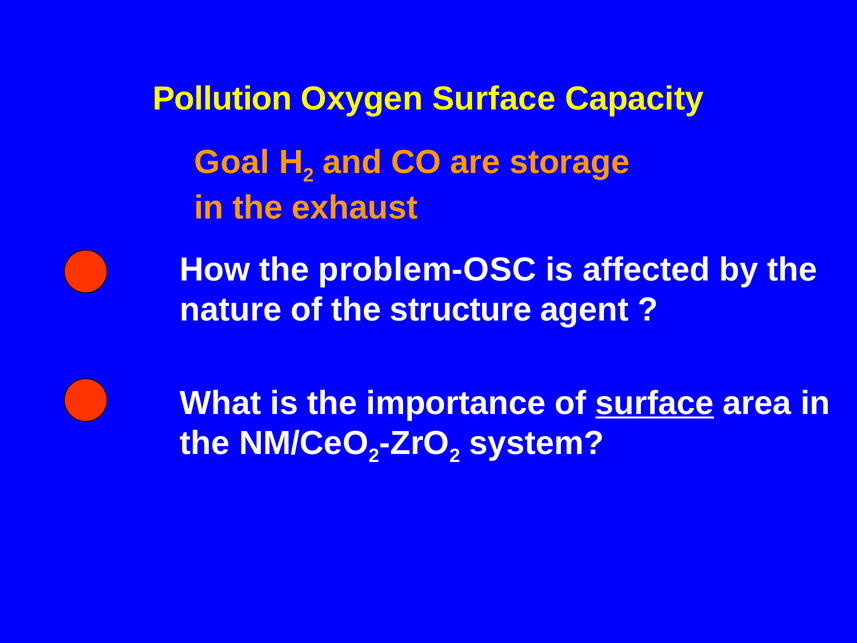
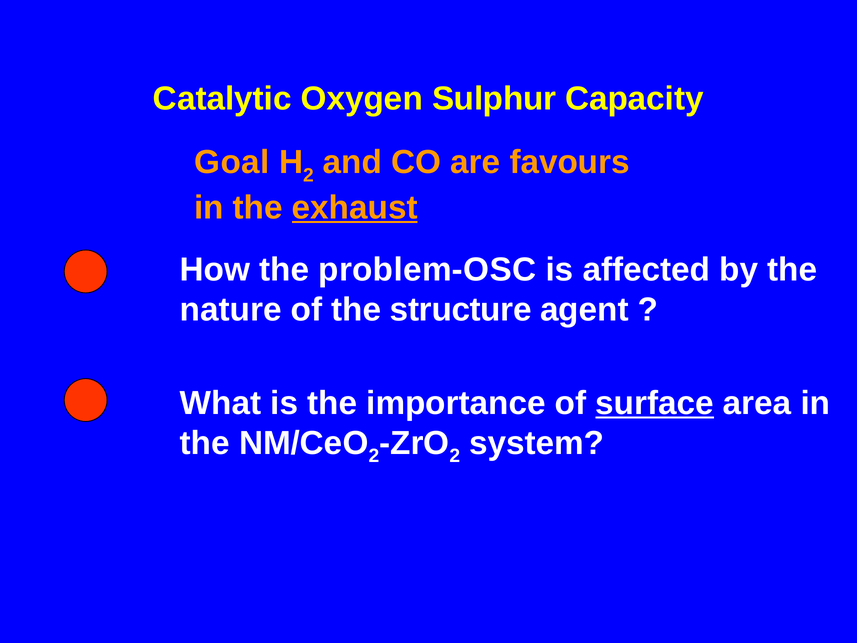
Pollution: Pollution -> Catalytic
Oxygen Surface: Surface -> Sulphur
storage: storage -> favours
exhaust underline: none -> present
